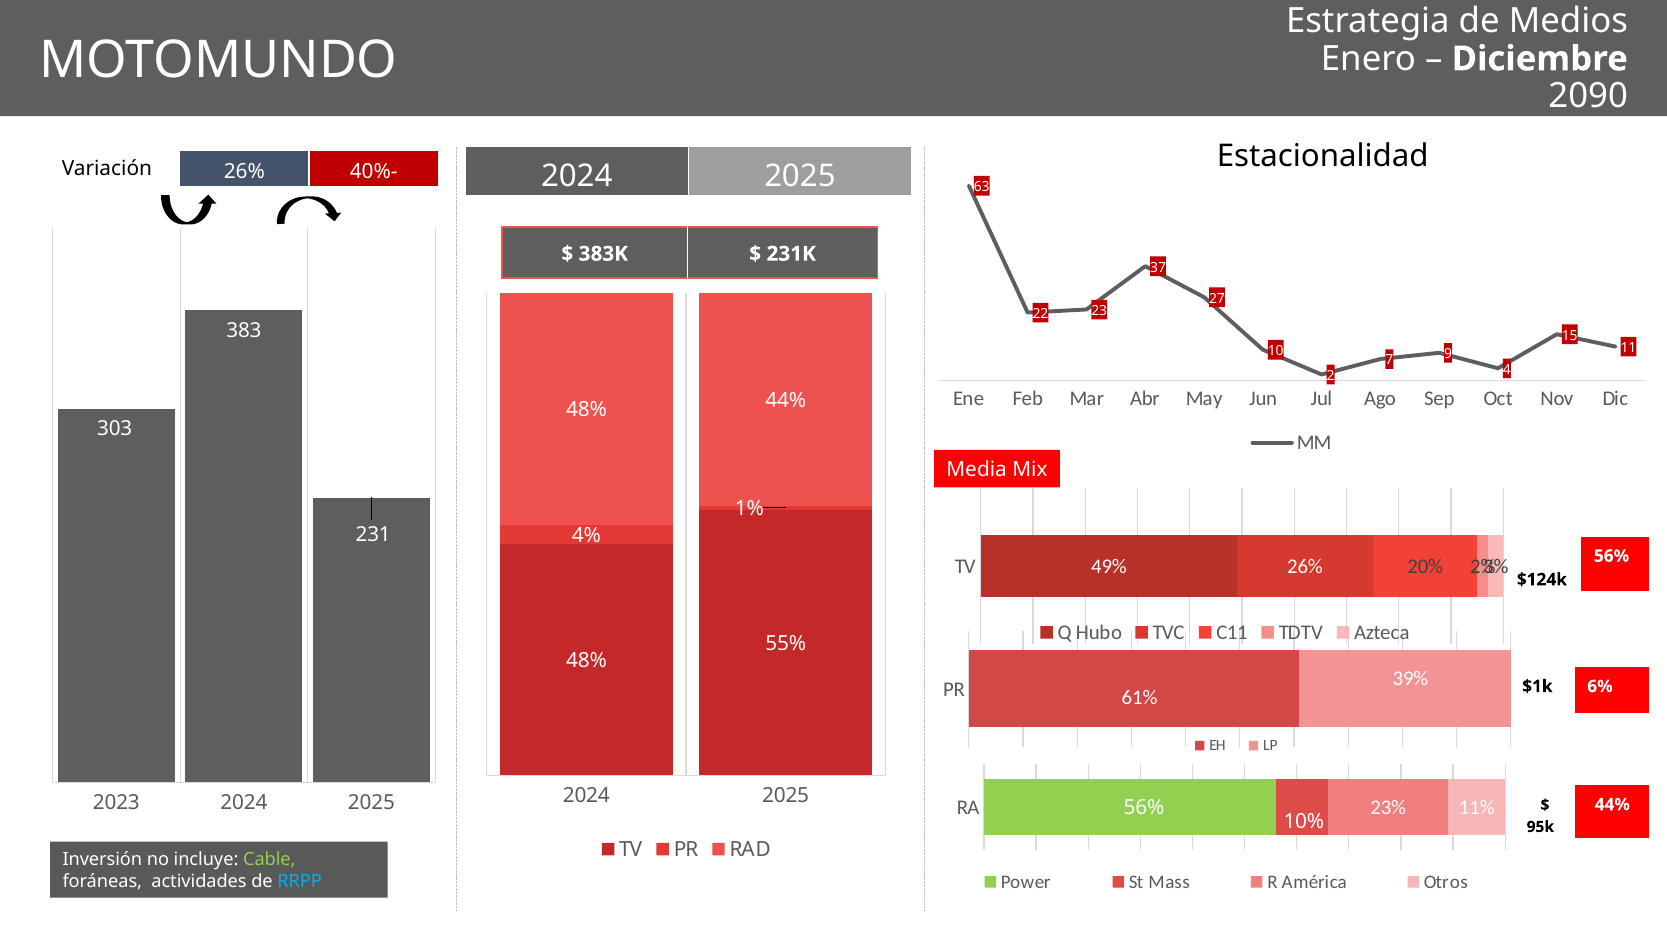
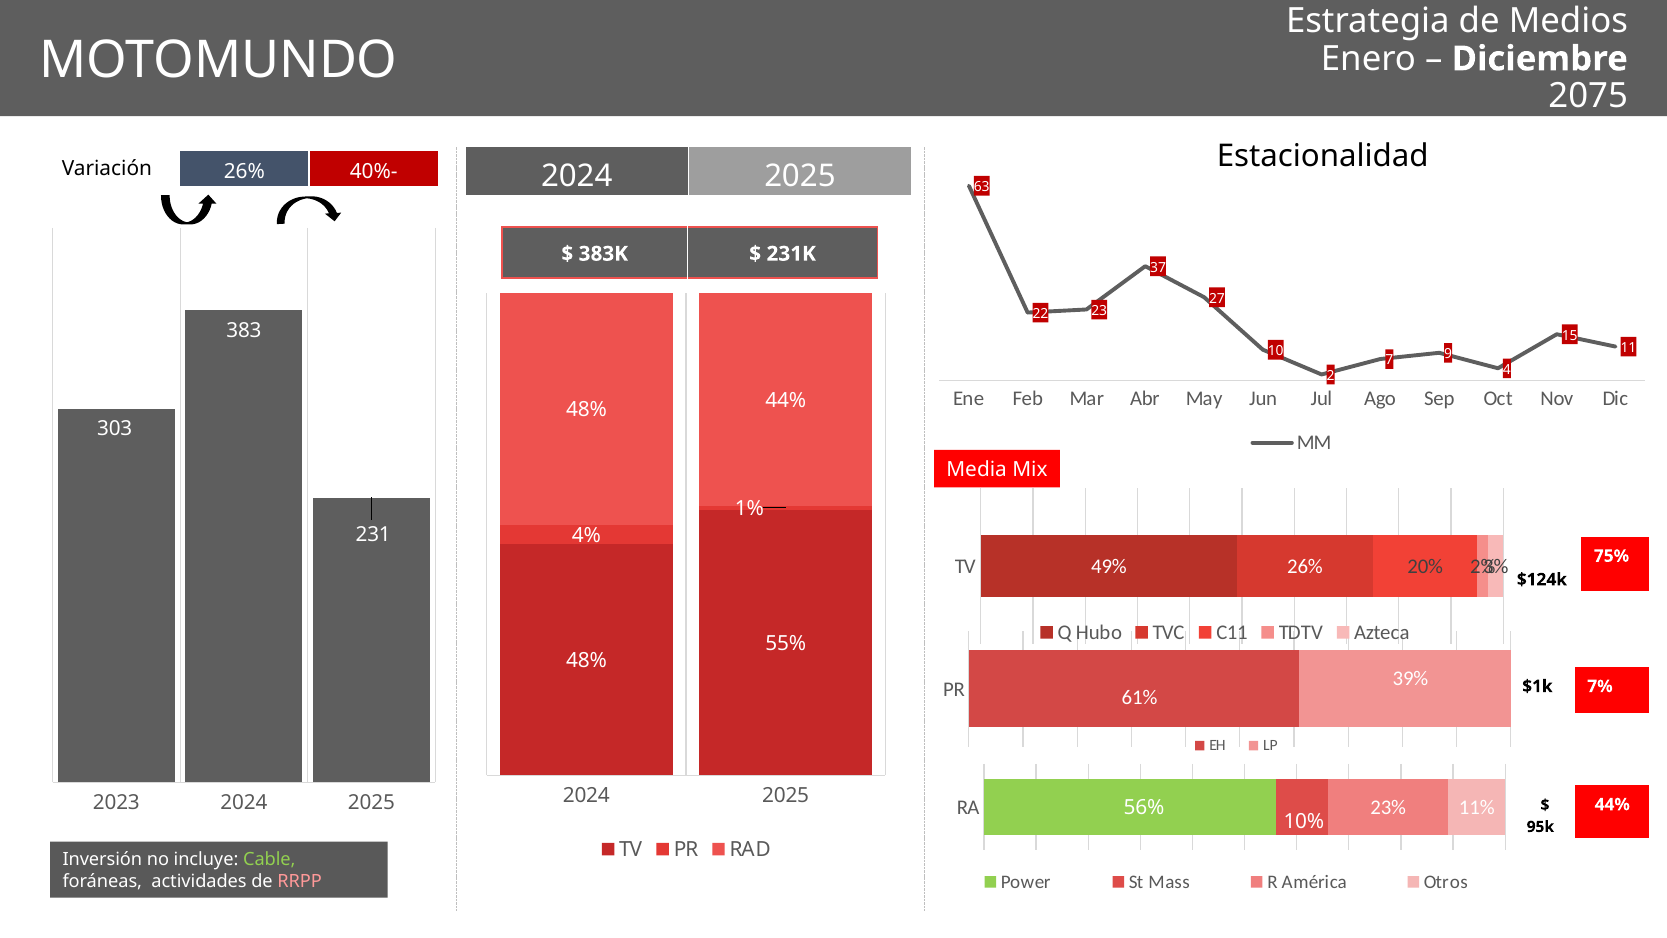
2090: 2090 -> 2075
56% at (1612, 556): 56% -> 75%
6%: 6% -> 7%
RRPP colour: light blue -> pink
